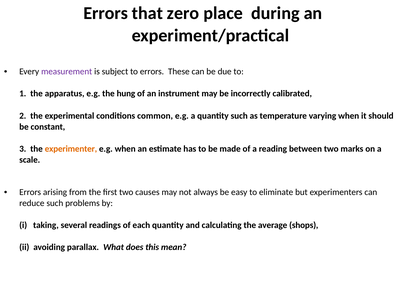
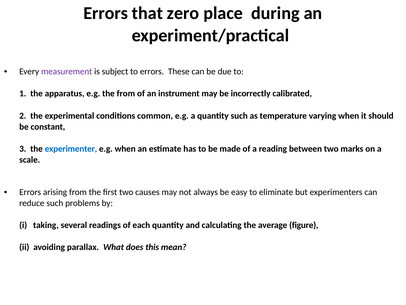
the hung: hung -> from
experimenter colour: orange -> blue
shops: shops -> figure
